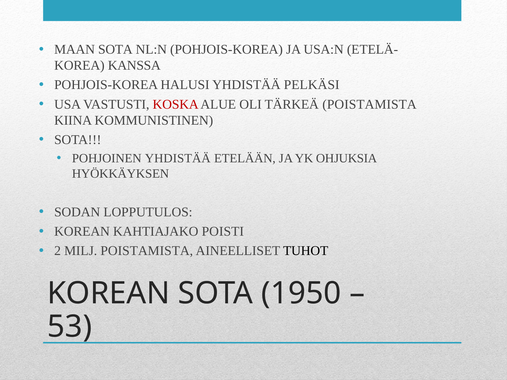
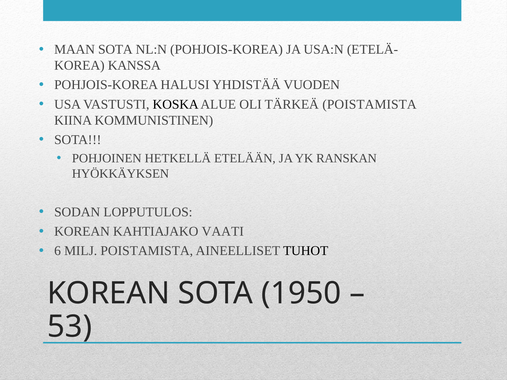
PELKÄSI: PELKÄSI -> VUODEN
KOSKA colour: red -> black
POHJOINEN YHDISTÄÄ: YHDISTÄÄ -> HETKELLÄ
OHJUKSIA: OHJUKSIA -> RANSKAN
POISTI: POISTI -> VAATI
2: 2 -> 6
